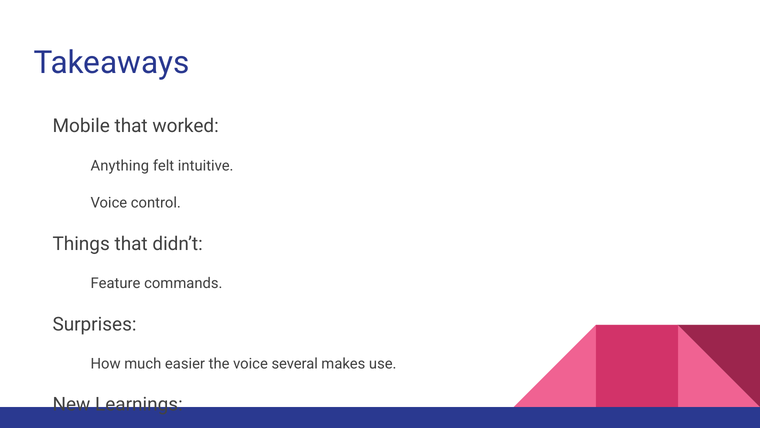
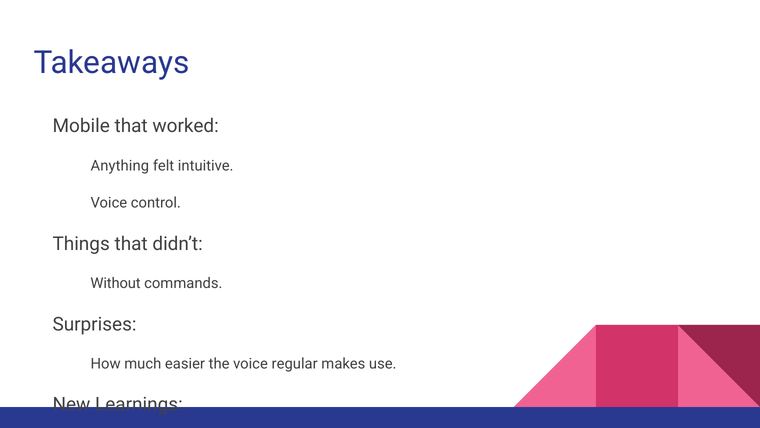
Feature: Feature -> Without
several: several -> regular
